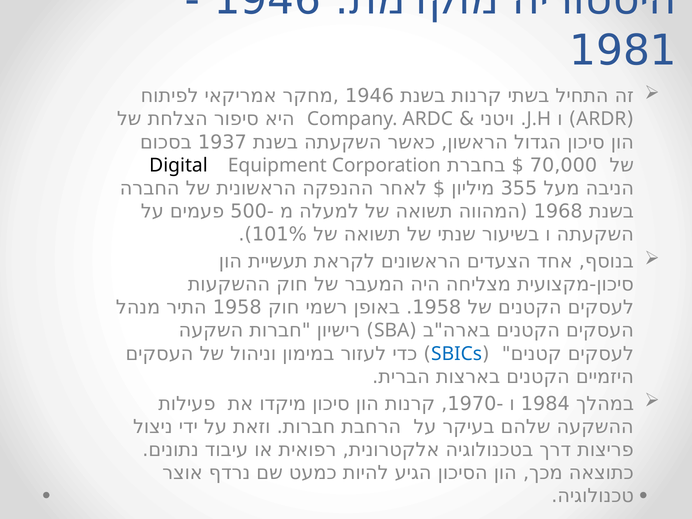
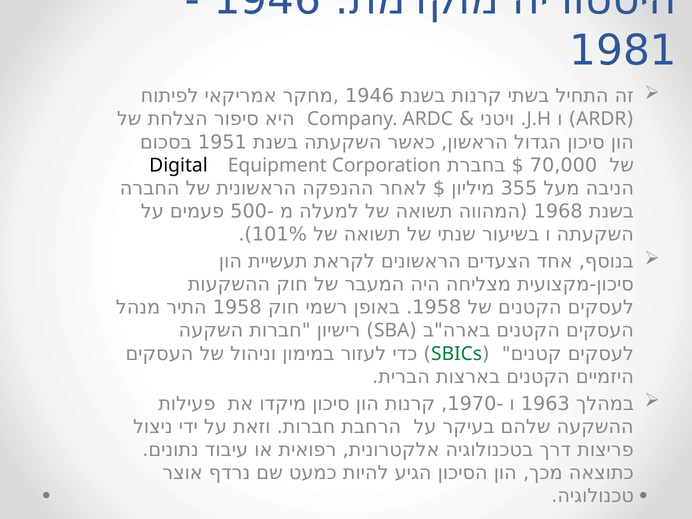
1937: 1937 -> 1951
SBICs colour: blue -> green
1984: 1984 -> 1963
